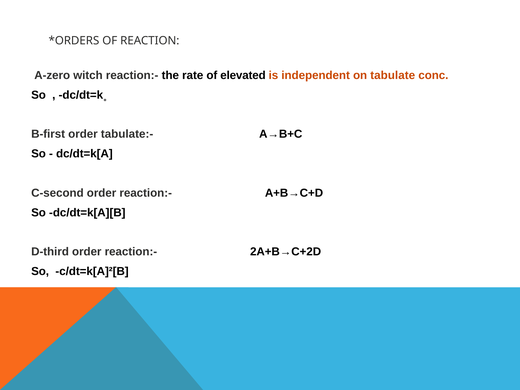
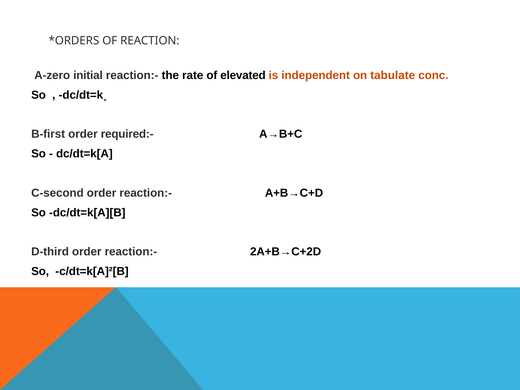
witch: witch -> initial
tabulate:-: tabulate:- -> required:-
